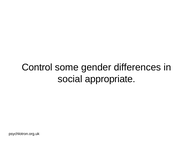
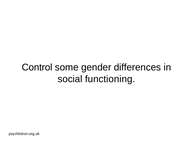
appropriate: appropriate -> functioning
